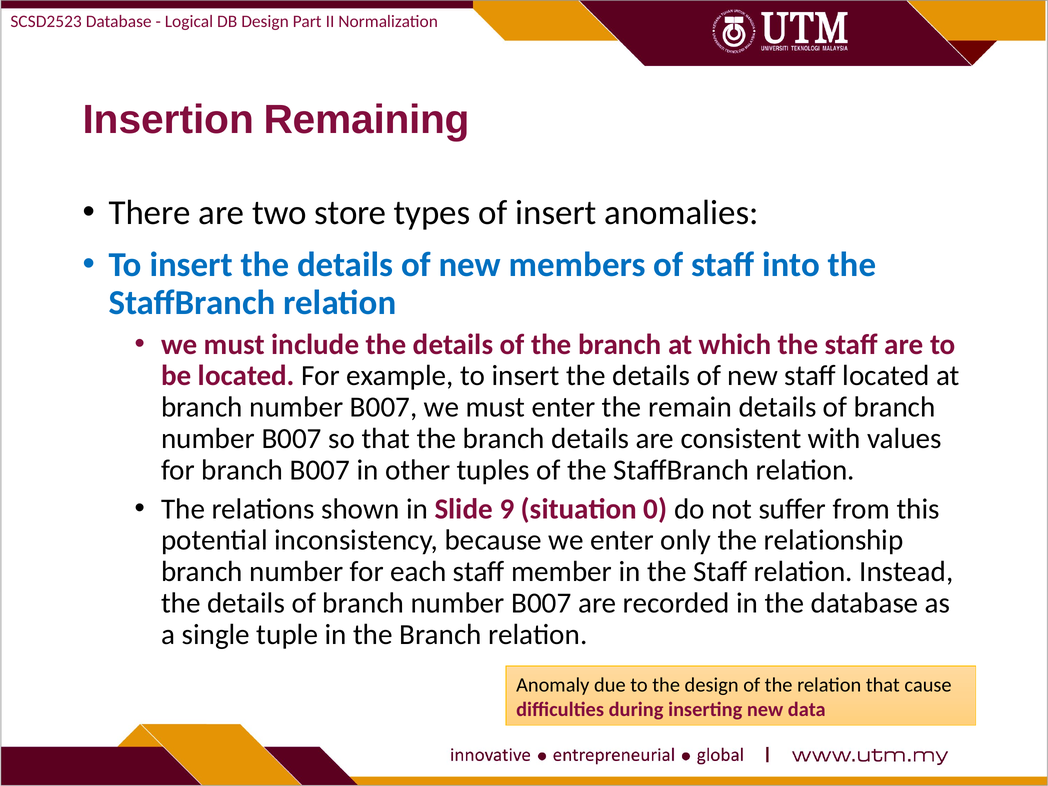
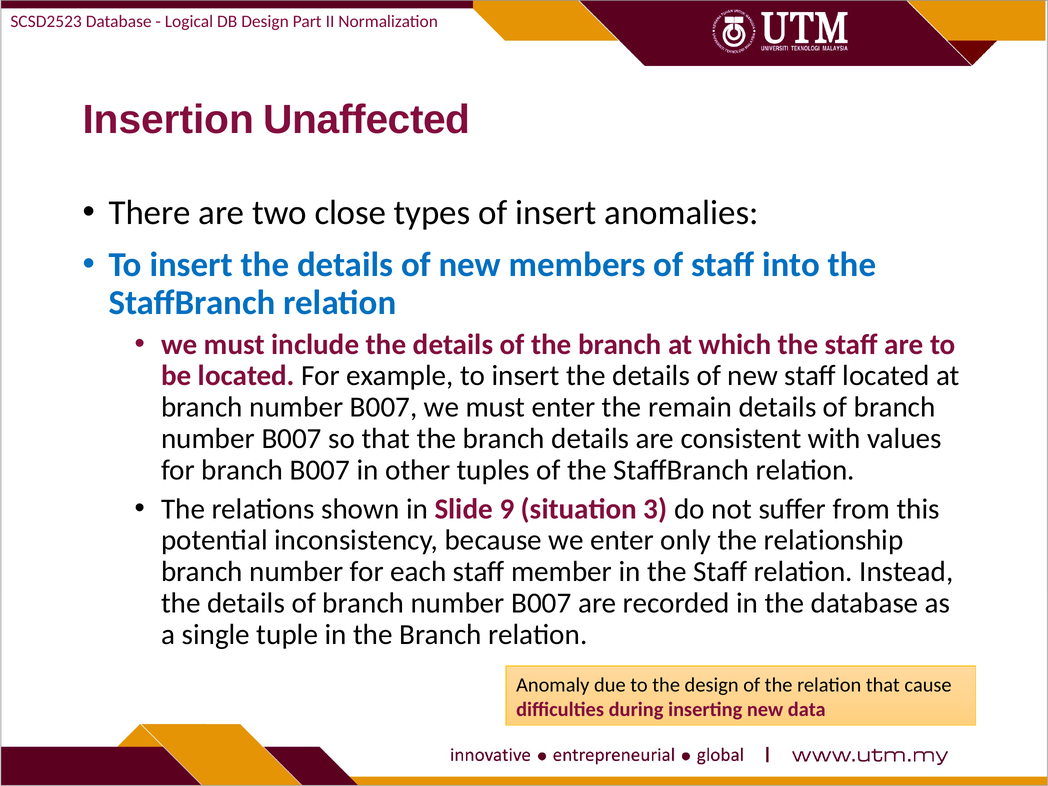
Remaining: Remaining -> Unaffected
store: store -> close
0: 0 -> 3
